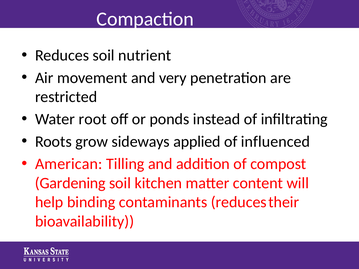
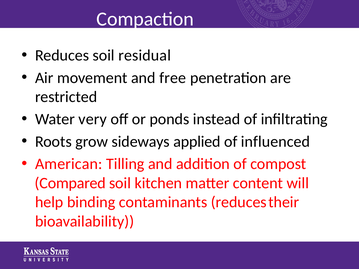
nutrient: nutrient -> residual
very: very -> free
root: root -> very
Gardening: Gardening -> Compared
